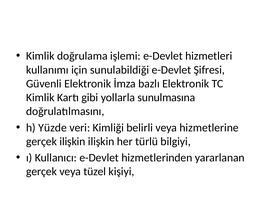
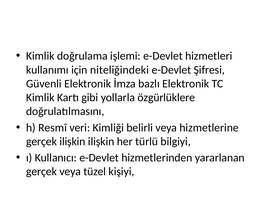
sunulabildiği: sunulabildiği -> niteliğindeki
sunulmasına: sunulmasına -> özgürlüklere
Yüzde: Yüzde -> Resmî
